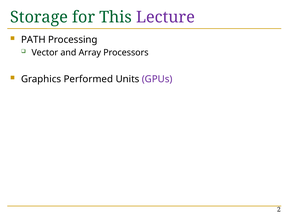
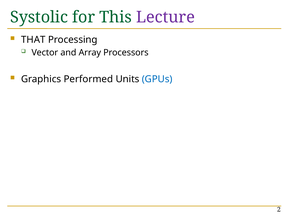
Storage: Storage -> Systolic
PATH: PATH -> THAT
GPUs colour: purple -> blue
